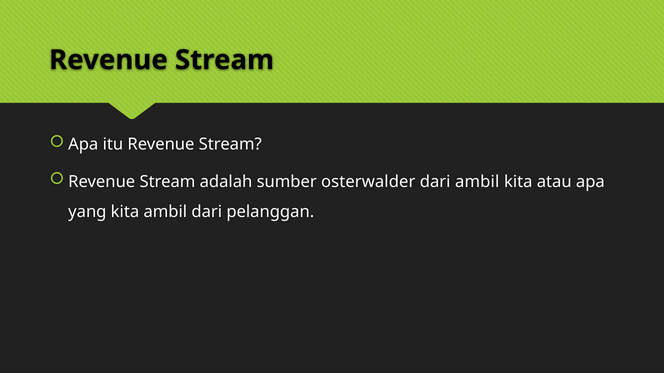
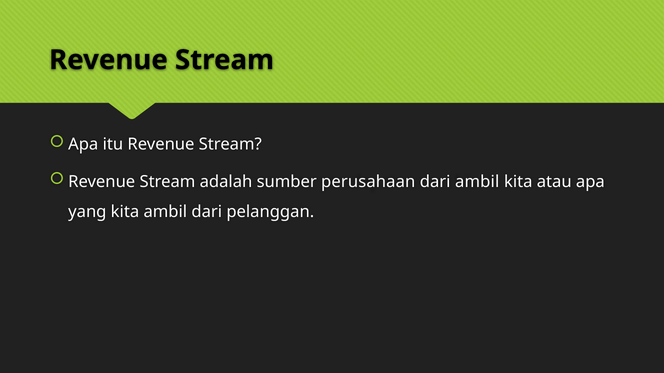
osterwalder: osterwalder -> perusahaan
